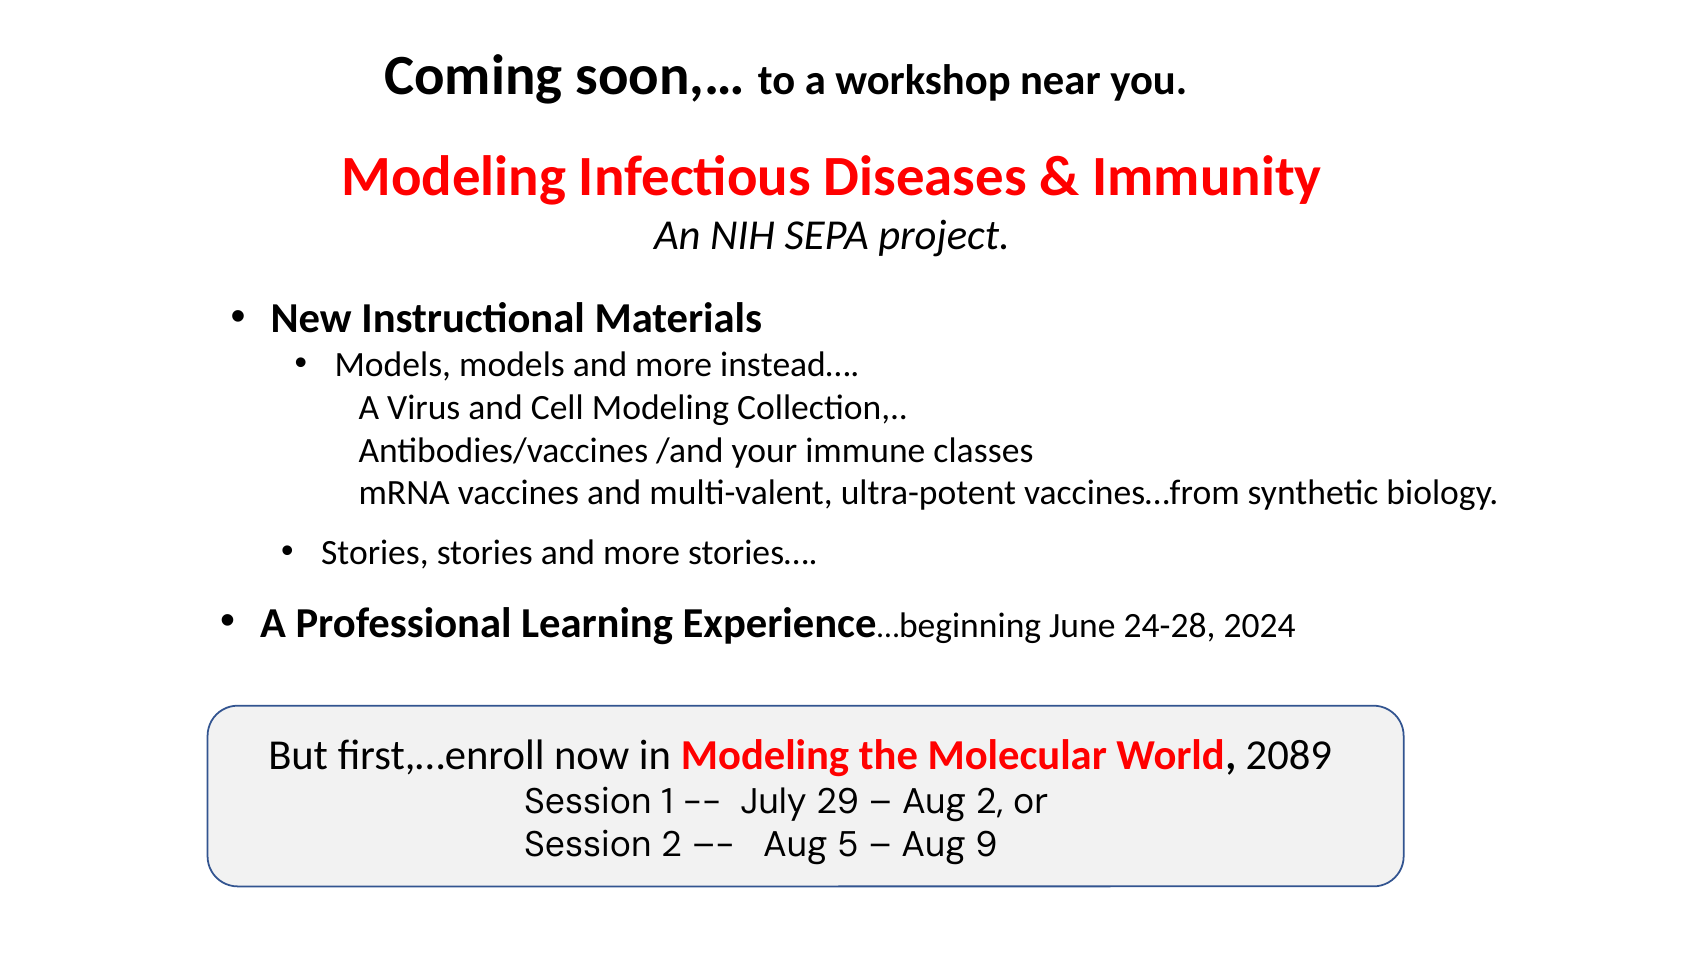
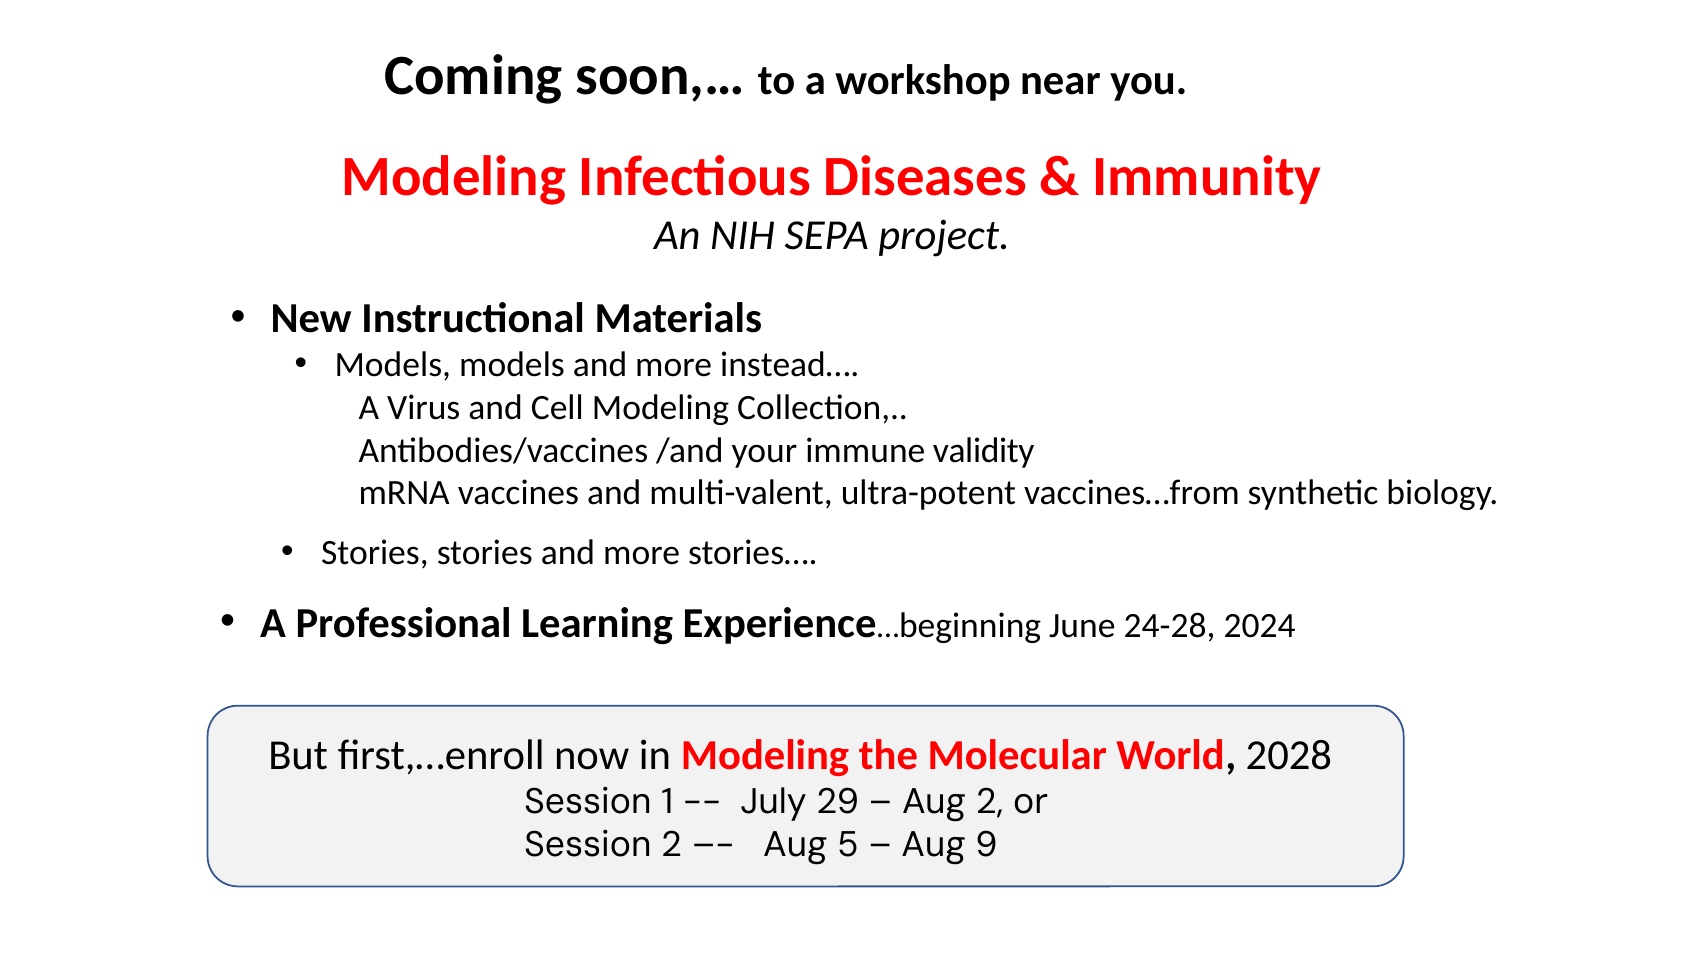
classes: classes -> validity
2089: 2089 -> 2028
